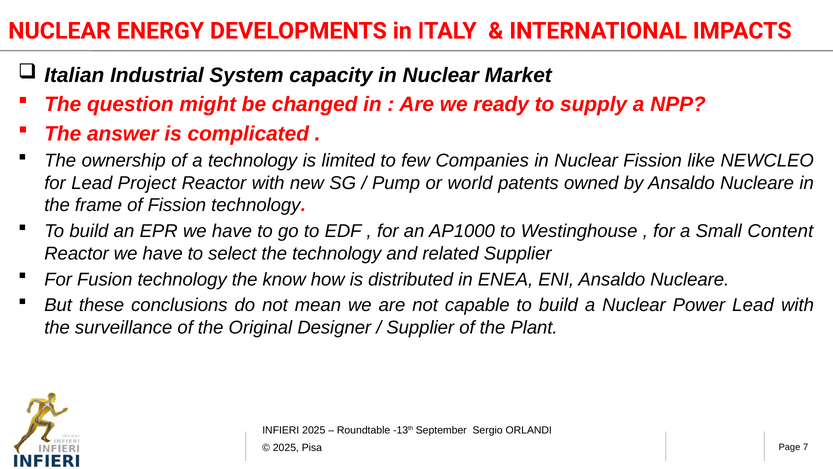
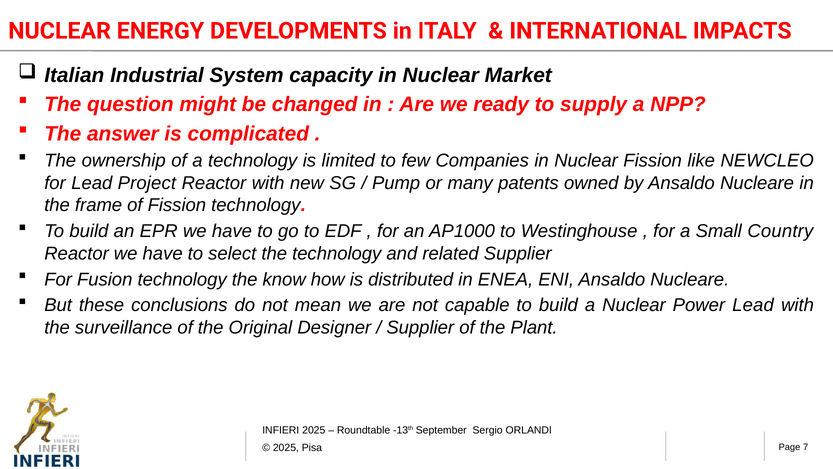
world: world -> many
Content: Content -> Country
